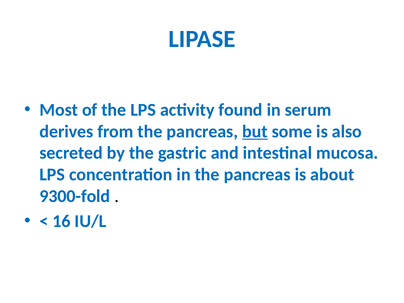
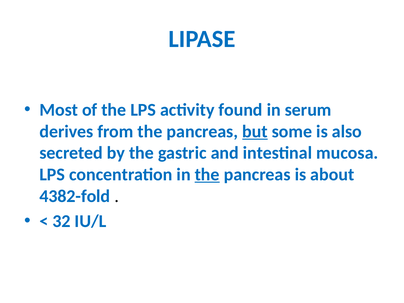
the at (207, 175) underline: none -> present
9300-fold: 9300-fold -> 4382-fold
16: 16 -> 32
